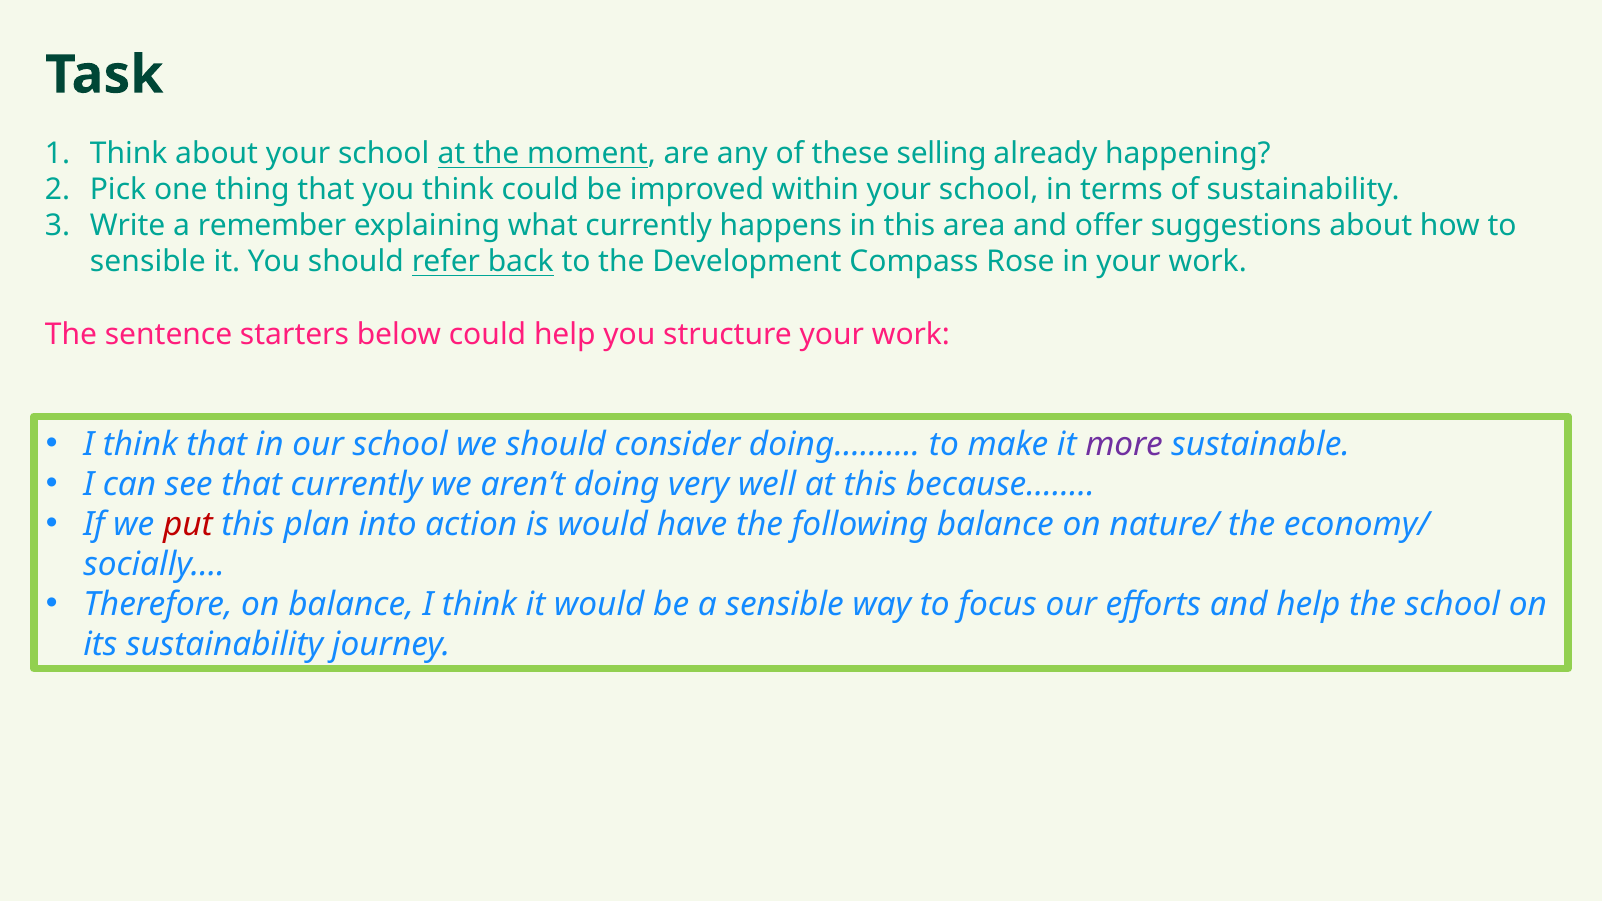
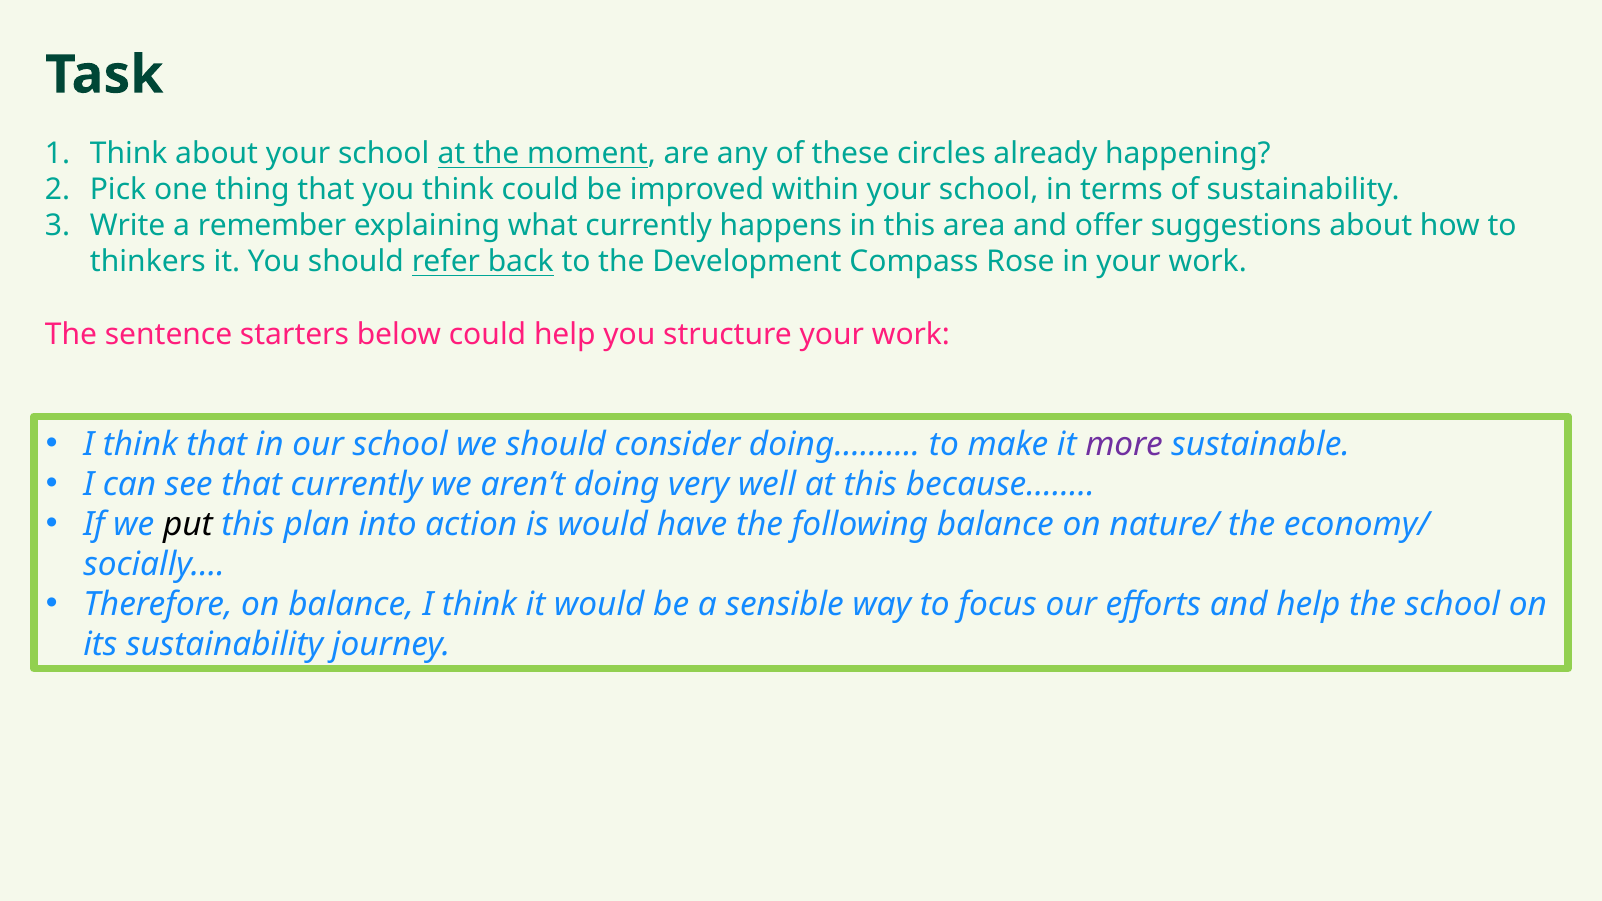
selling: selling -> circles
sensible at (148, 262): sensible -> thinkers
put colour: red -> black
